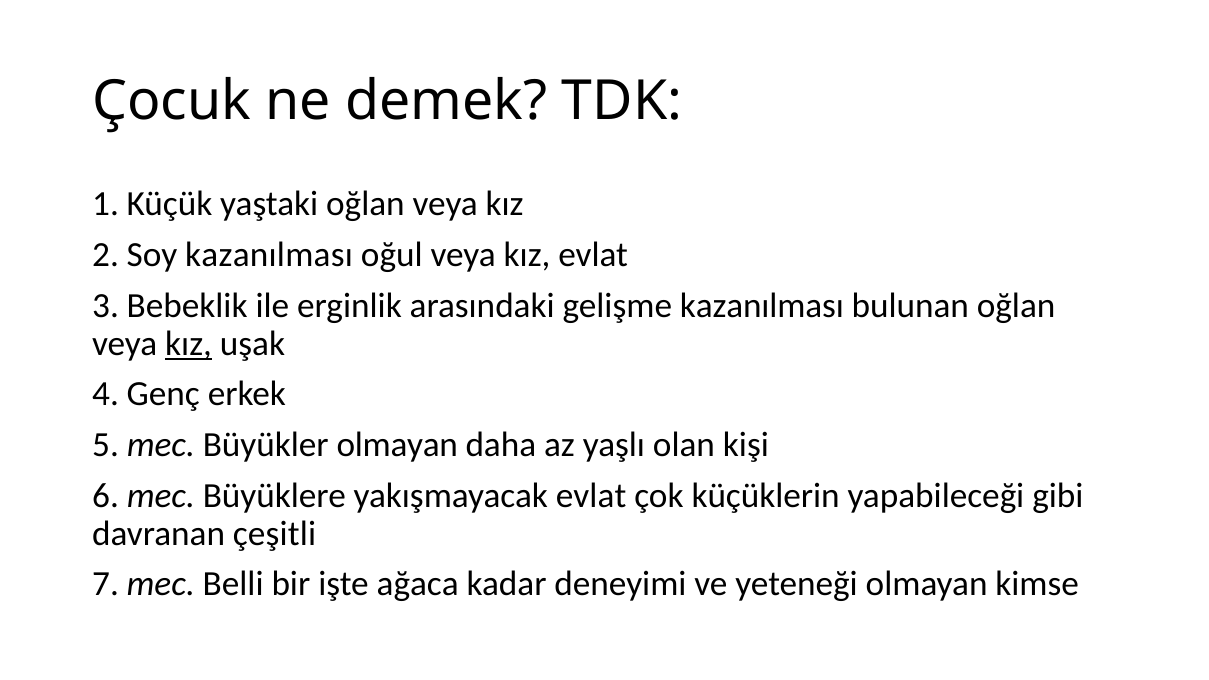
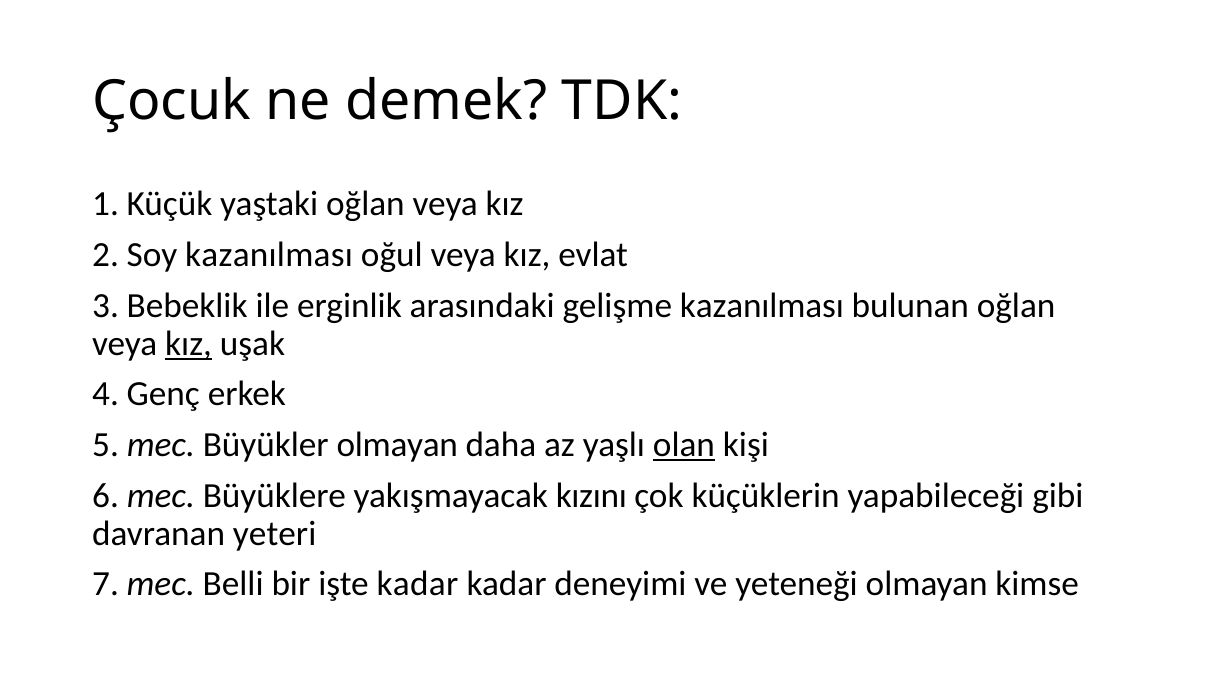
olan underline: none -> present
yakışmayacak evlat: evlat -> kızını
çeşitli: çeşitli -> yeteri
işte ağaca: ağaca -> kadar
